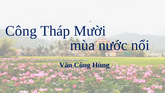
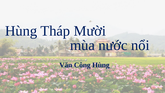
Công at (21, 31): Công -> Hùng
